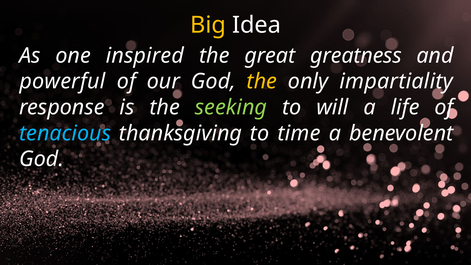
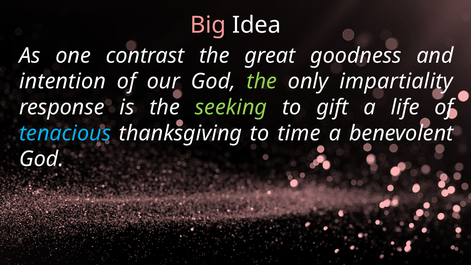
Big colour: yellow -> pink
inspired: inspired -> contrast
greatness: greatness -> goodness
powerful: powerful -> intention
the at (262, 81) colour: yellow -> light green
will: will -> gift
